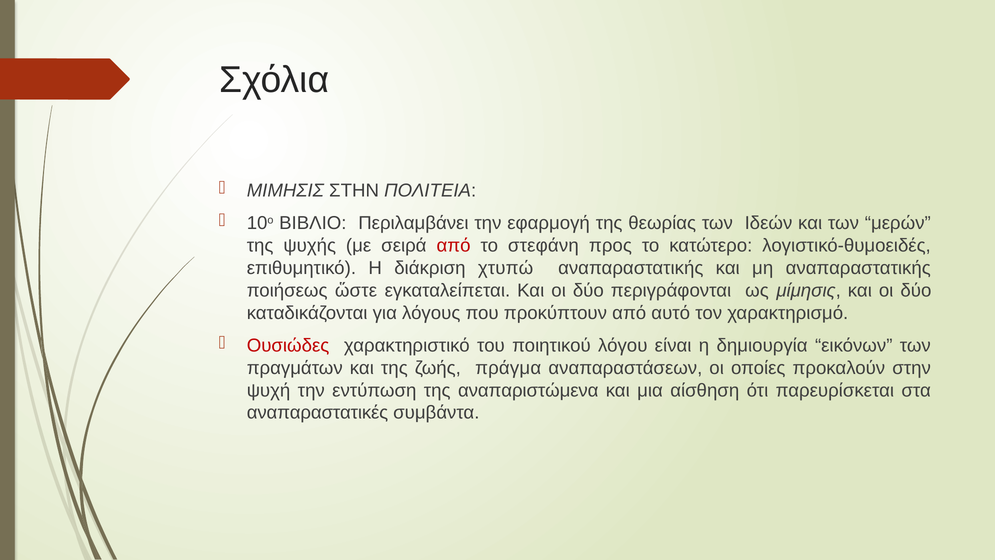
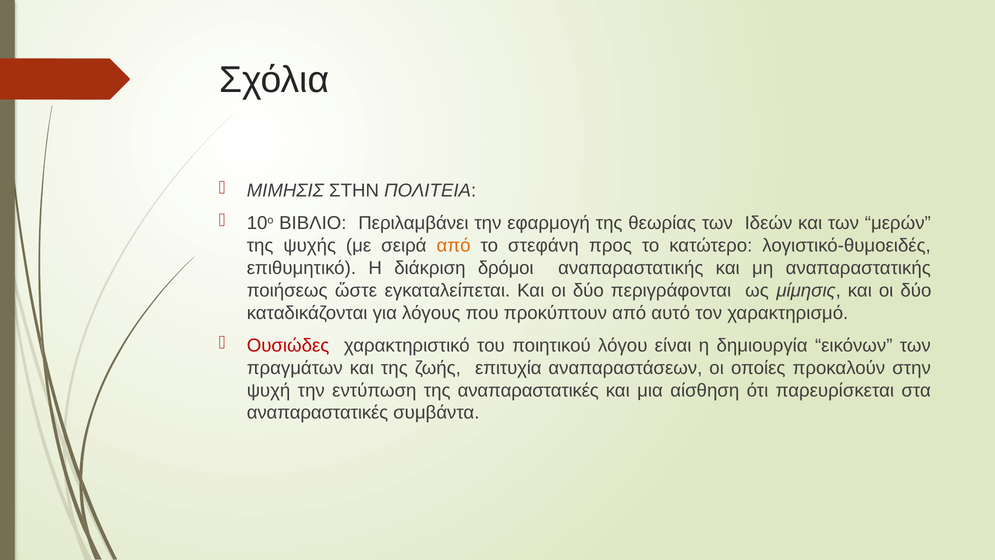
από at (454, 246) colour: red -> orange
χτυπώ: χτυπώ -> δρόμοι
πράγμα: πράγμα -> επιτυχία
της αναπαριστώμενα: αναπαριστώμενα -> αναπαραστατικές
